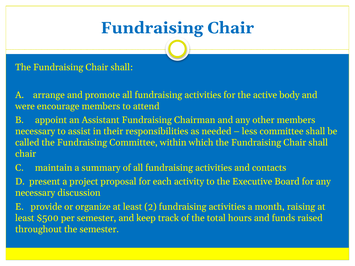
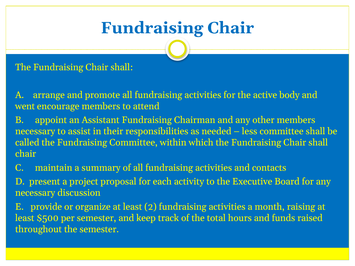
were: were -> went
